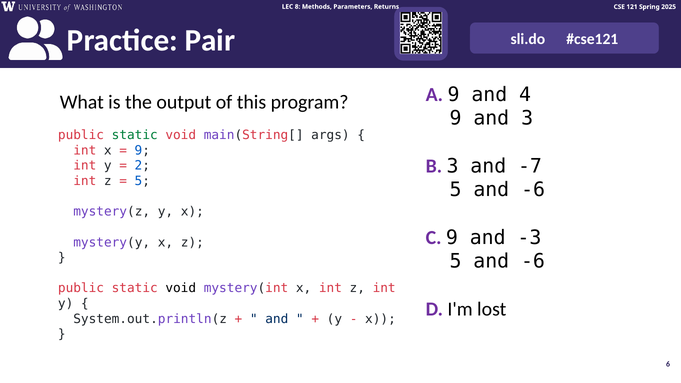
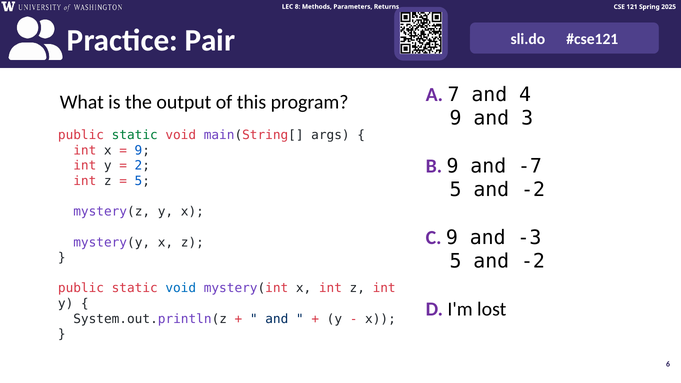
A 9: 9 -> 7
B 3: 3 -> 9
-6 at (533, 190): -6 -> -2
-6 at (533, 261): -6 -> -2
void at (181, 288) colour: black -> blue
